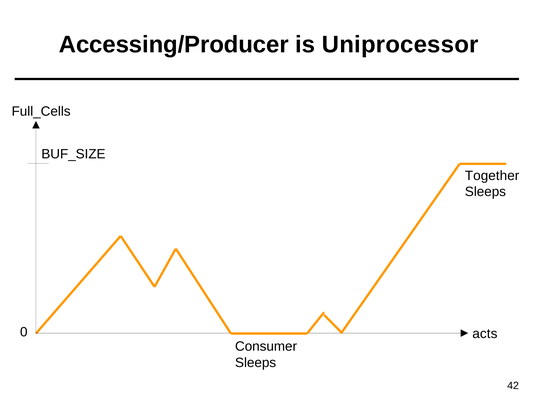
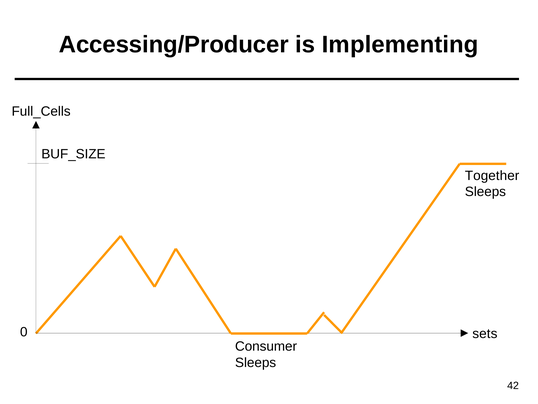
Uniprocessor: Uniprocessor -> Implementing
acts: acts -> sets
